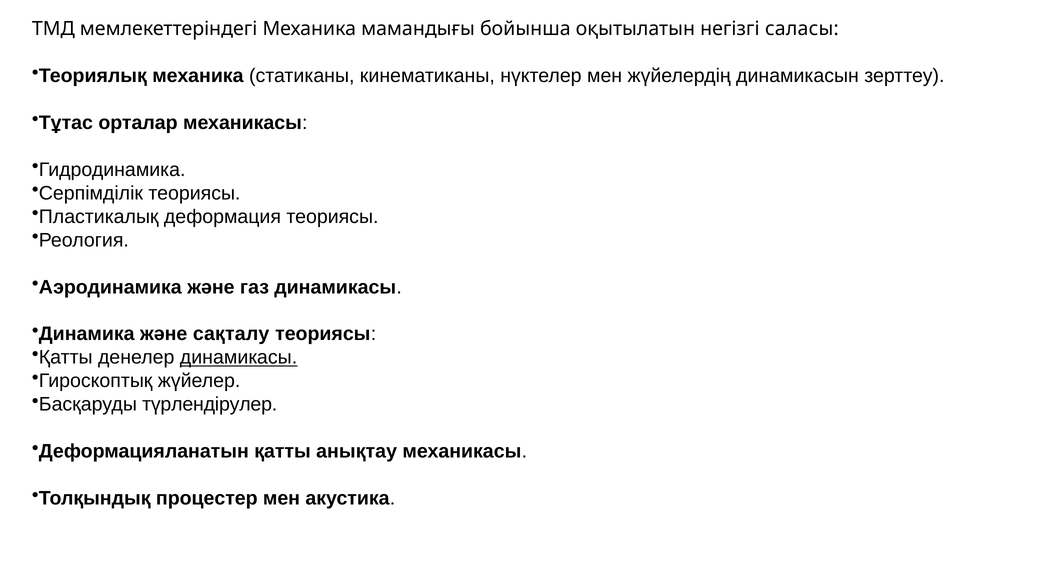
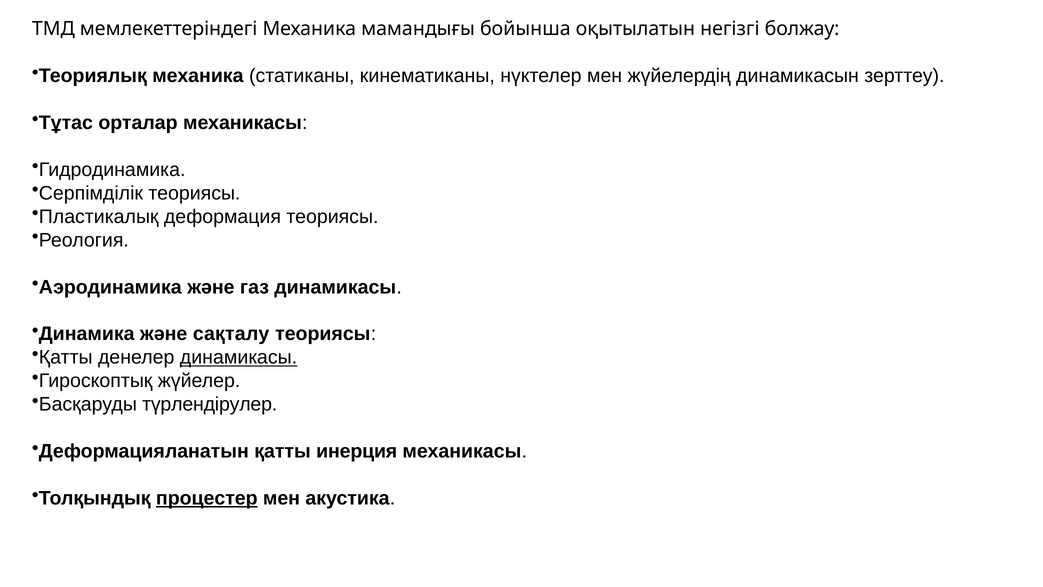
саласы: саласы -> болжау
анықтау: анықтау -> инерция
процестер underline: none -> present
